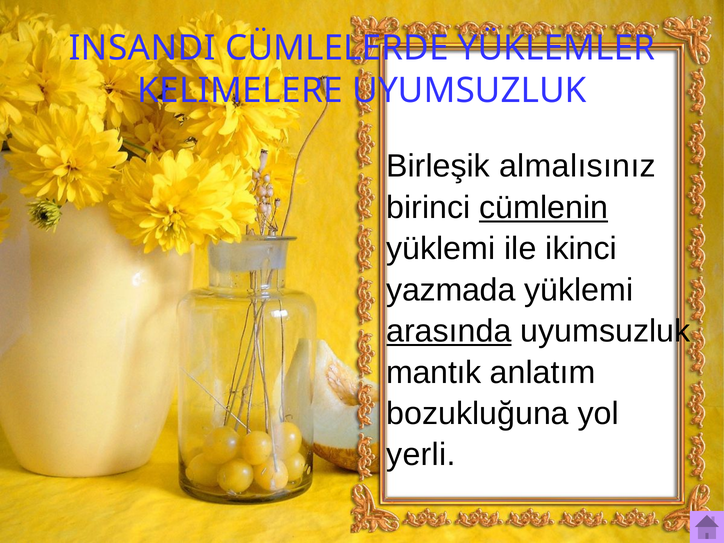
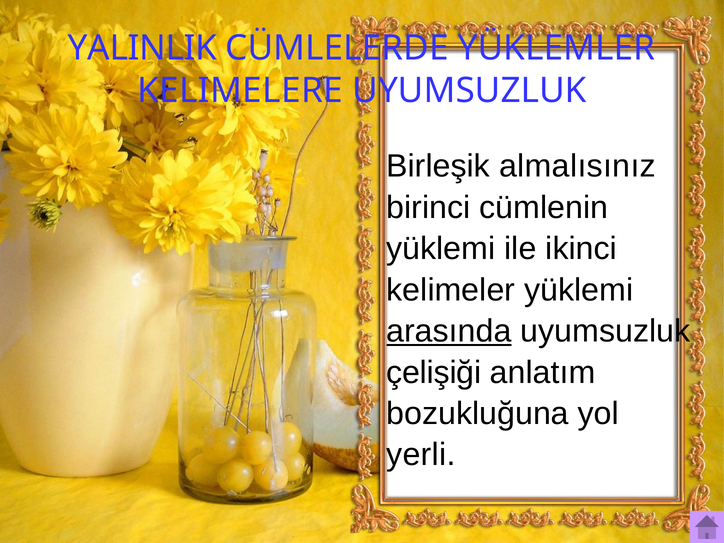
INSANDI: INSANDI -> YALINLIK
cümlenin underline: present -> none
yazmada: yazmada -> kelimeler
mantık: mantık -> çelişiği
